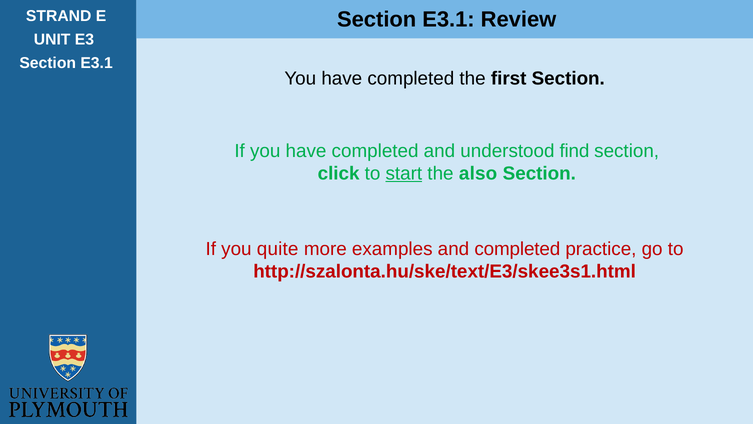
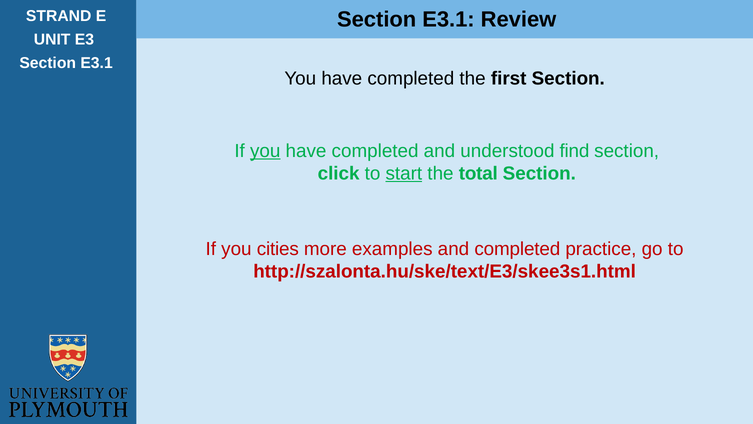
you at (265, 151) underline: none -> present
also: also -> total
quite: quite -> cities
